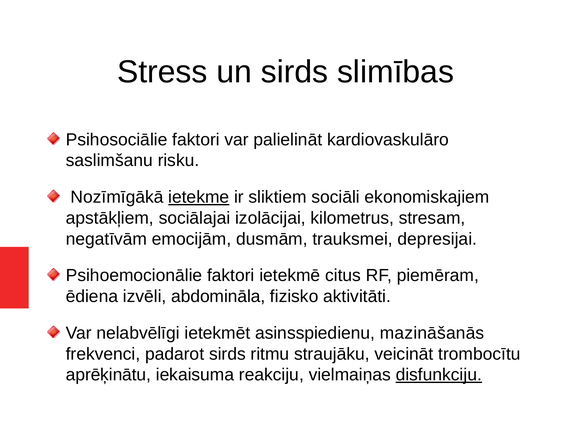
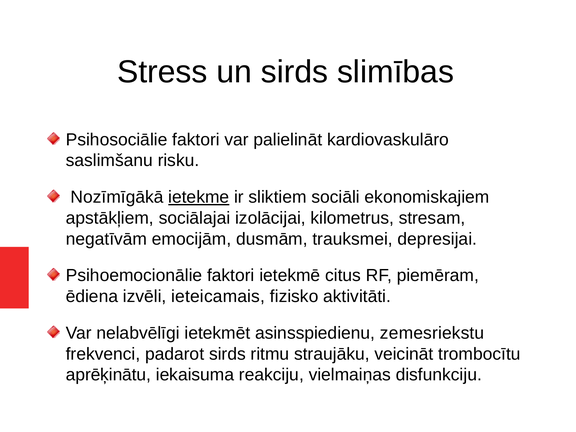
abdomināla: abdomināla -> ieteicamais
mazināšanās: mazināšanās -> zemesriekstu
disfunkciju underline: present -> none
